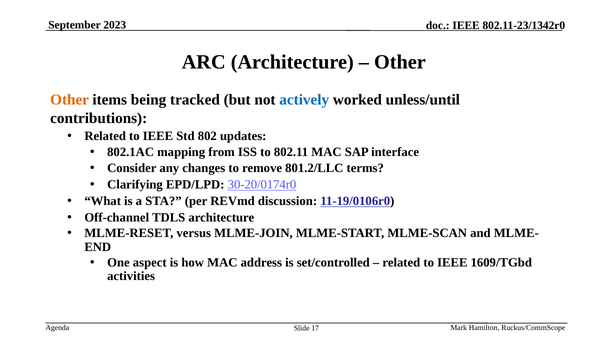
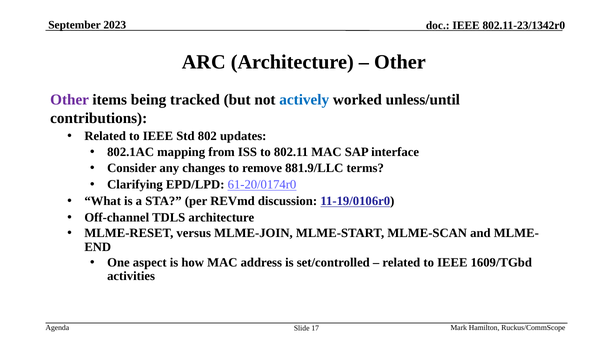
Other at (70, 100) colour: orange -> purple
801.2/LLC: 801.2/LLC -> 881.9/LLC
30-20/0174r0: 30-20/0174r0 -> 61-20/0174r0
